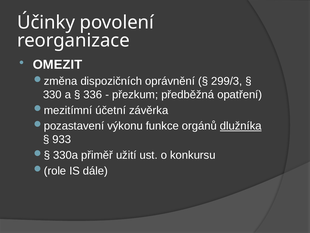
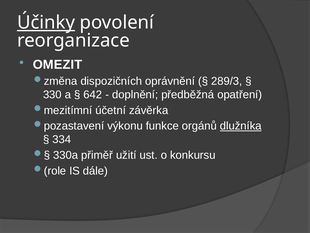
Účinky underline: none -> present
299/3: 299/3 -> 289/3
336: 336 -> 642
přezkum: přezkum -> doplnění
933: 933 -> 334
